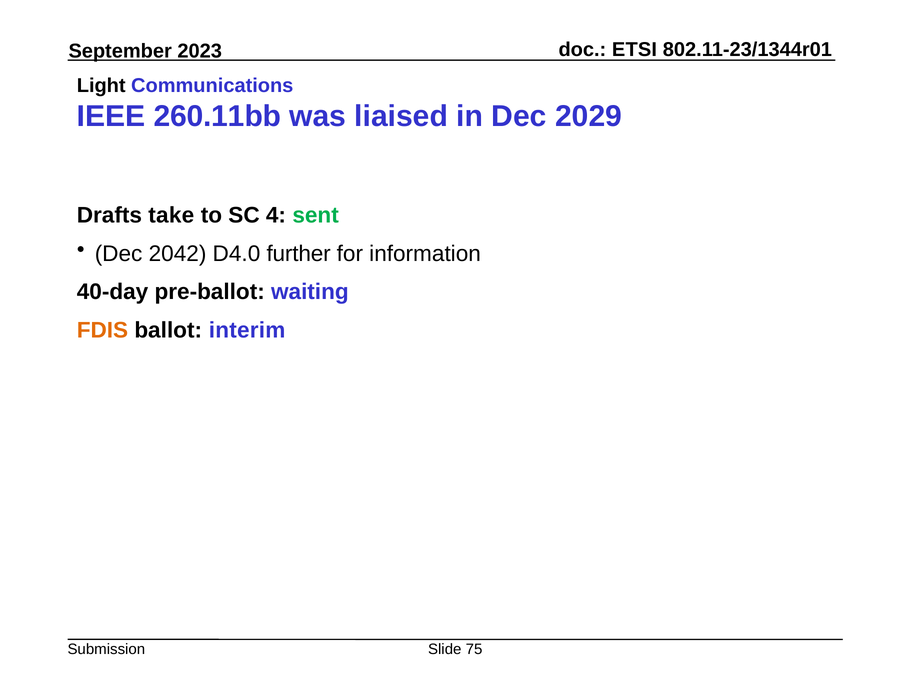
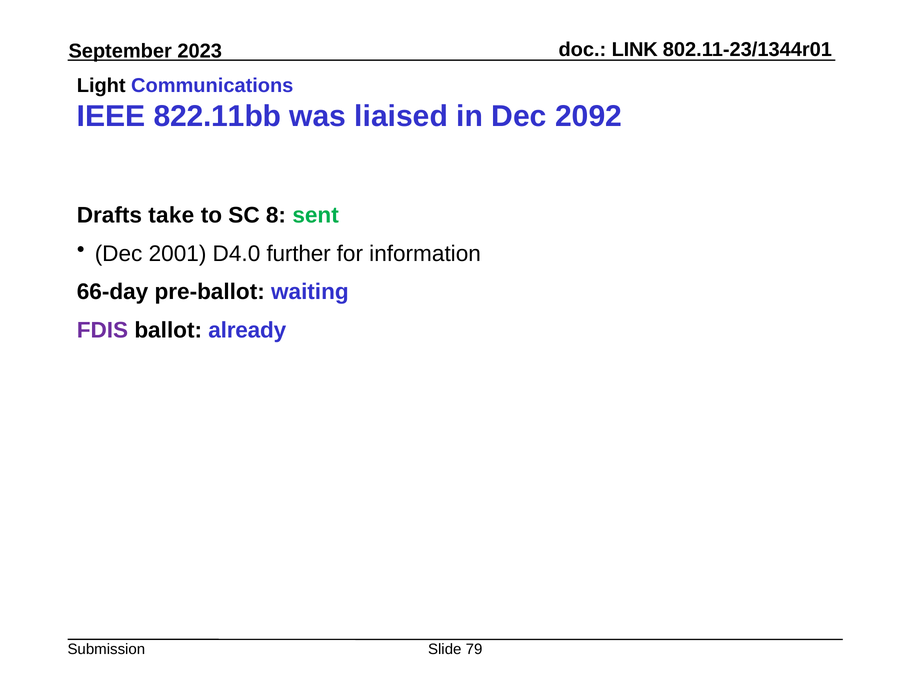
ETSI: ETSI -> LINK
260.11bb: 260.11bb -> 822.11bb
2029: 2029 -> 2092
4: 4 -> 8
2042: 2042 -> 2001
40-day: 40-day -> 66-day
FDIS colour: orange -> purple
interim: interim -> already
75: 75 -> 79
